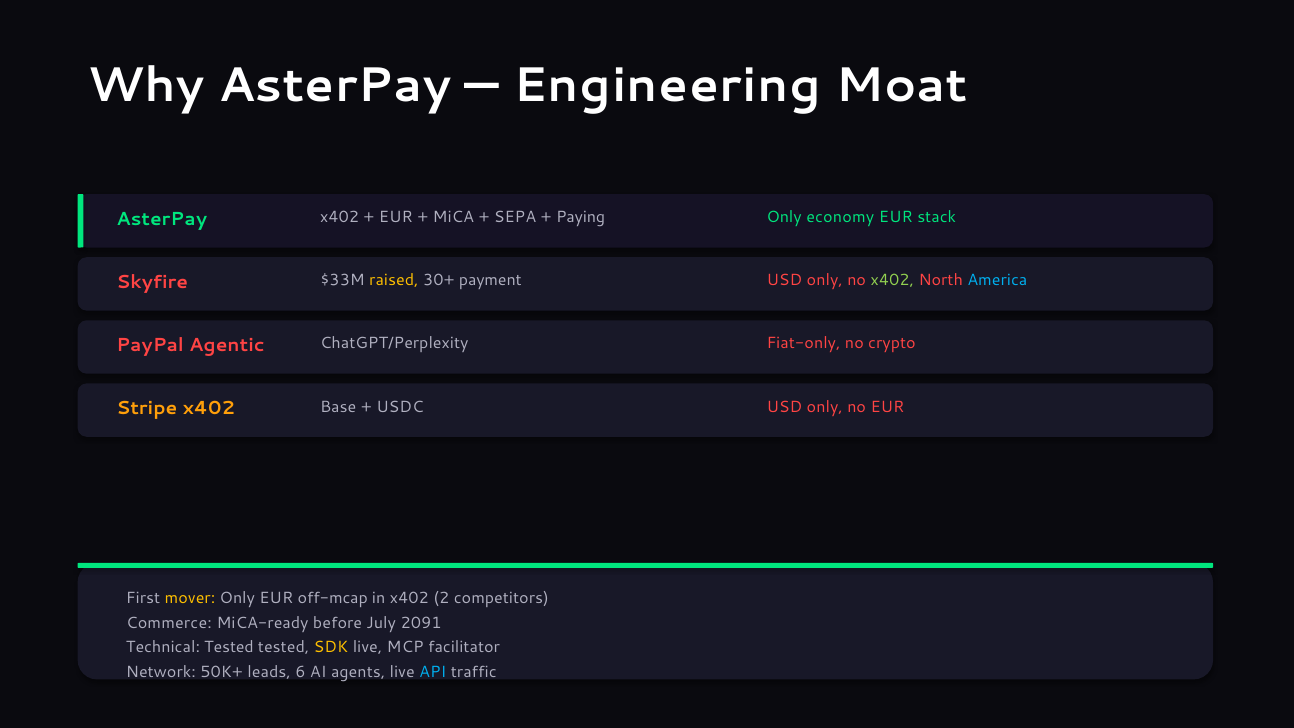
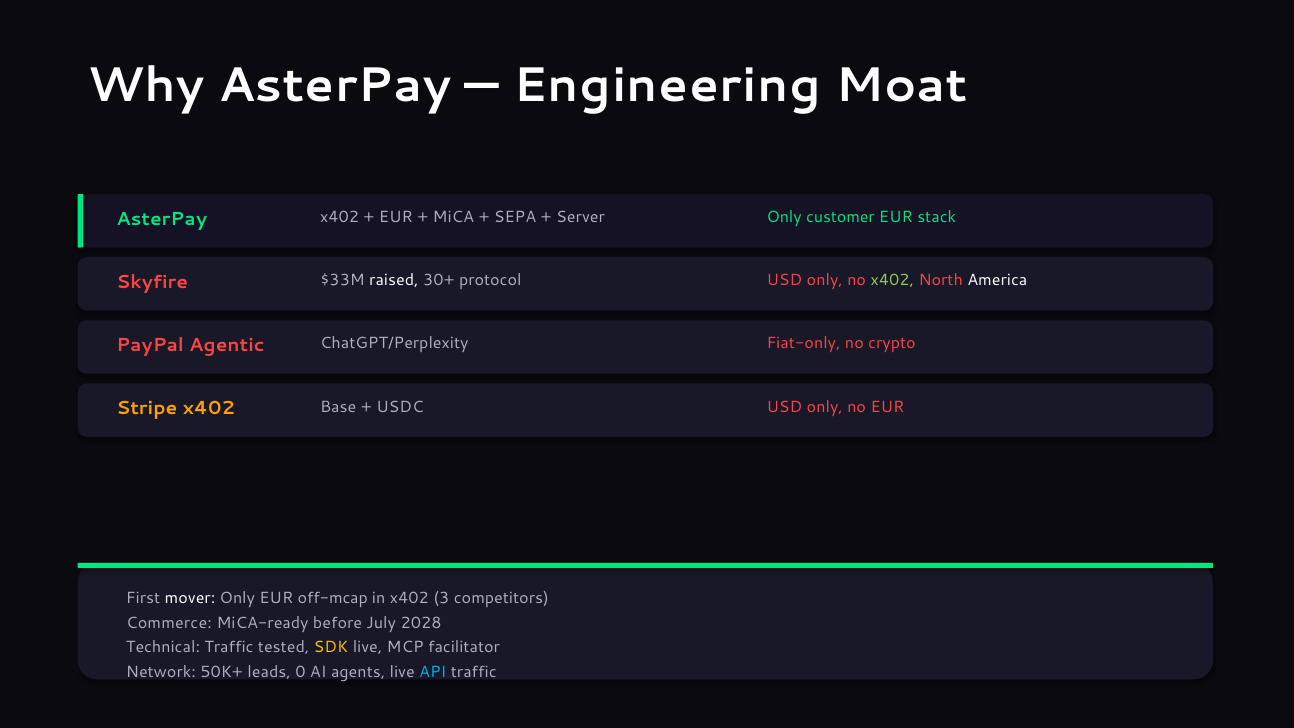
Paying: Paying -> Server
economy: economy -> customer
raised colour: yellow -> white
payment: payment -> protocol
America colour: light blue -> white
mover colour: yellow -> white
2: 2 -> 3
2091: 2091 -> 2028
Technical Tested: Tested -> Traffic
6: 6 -> 0
